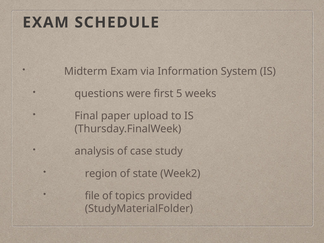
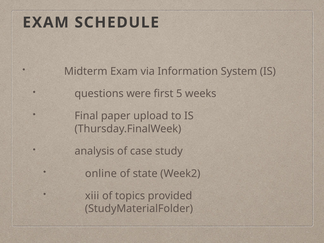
region: region -> online
file: file -> xiii
